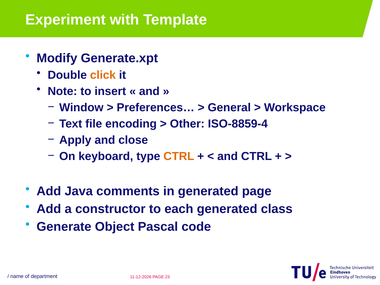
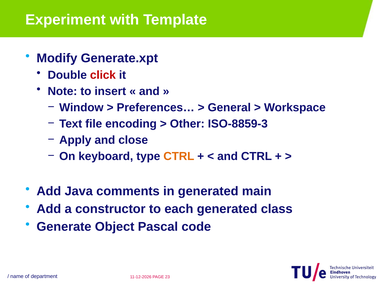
click colour: orange -> red
ISO-8859-4: ISO-8859-4 -> ISO-8859-3
generated page: page -> main
